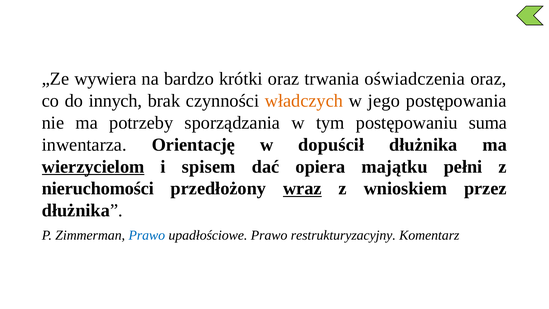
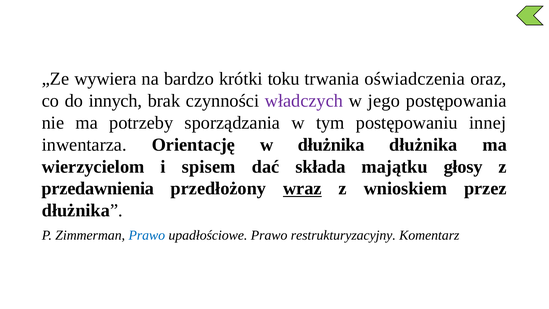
krótki oraz: oraz -> toku
władczych colour: orange -> purple
suma: suma -> innej
w dopuścił: dopuścił -> dłużnika
wierzycielom underline: present -> none
opiera: opiera -> składa
pełni: pełni -> głosy
nieruchomości: nieruchomości -> przedawnienia
